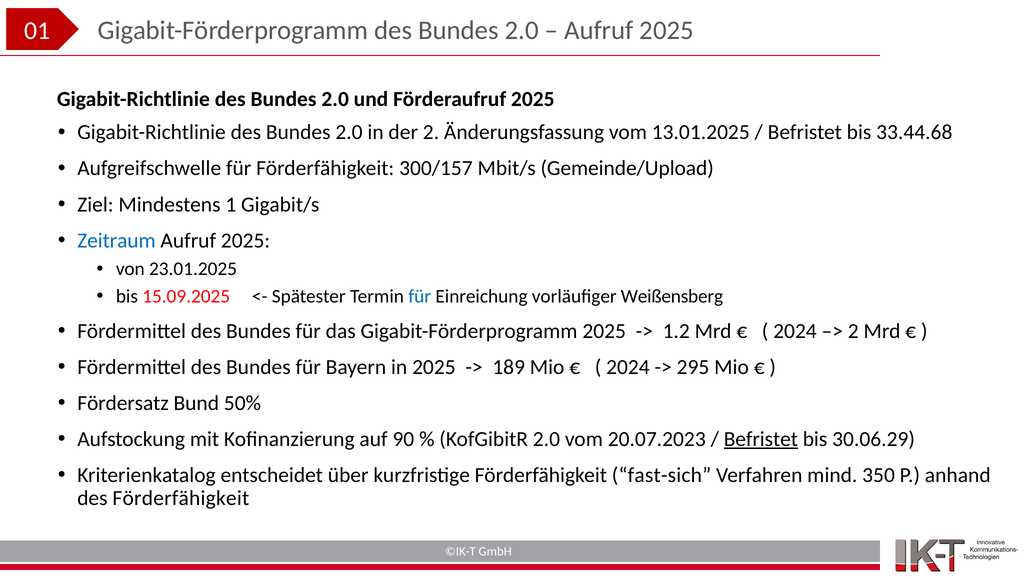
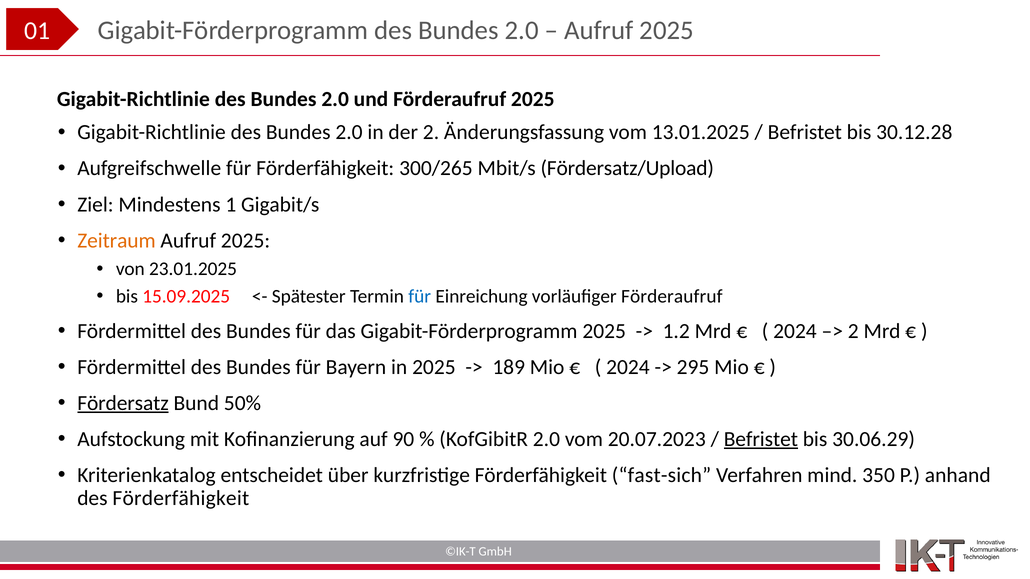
33.44.68: 33.44.68 -> 30.12.28
300/157: 300/157 -> 300/265
Gemeinde/Upload: Gemeinde/Upload -> Fördersatz/Upload
Zeitraum colour: blue -> orange
vorläufiger Weißensberg: Weißensberg -> Förderaufruf
Fördersatz underline: none -> present
